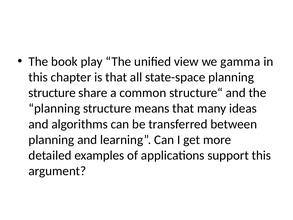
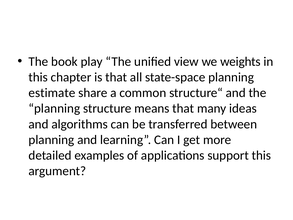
gamma: gamma -> weights
structure at (52, 93): structure -> estimate
